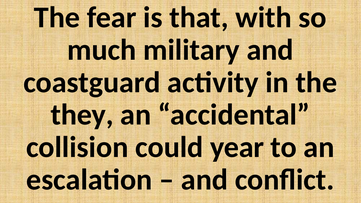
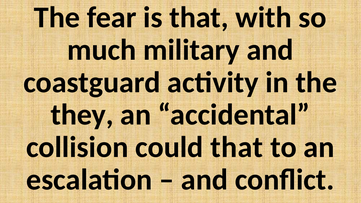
could year: year -> that
